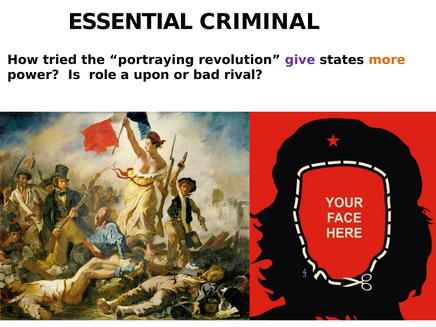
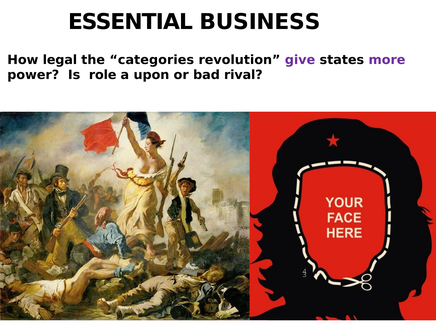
CRIMINAL: CRIMINAL -> BUSINESS
tried: tried -> legal
portraying: portraying -> categories
more colour: orange -> purple
